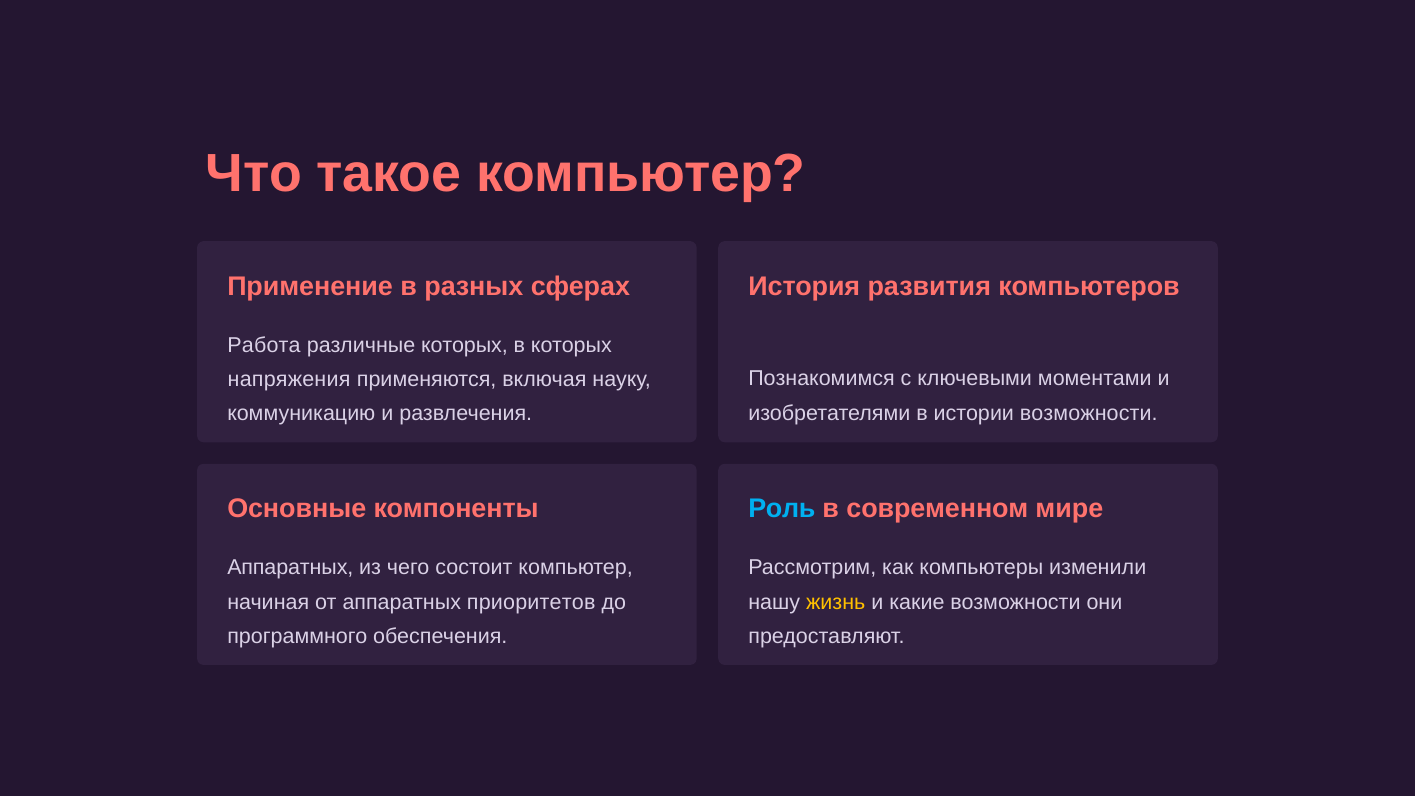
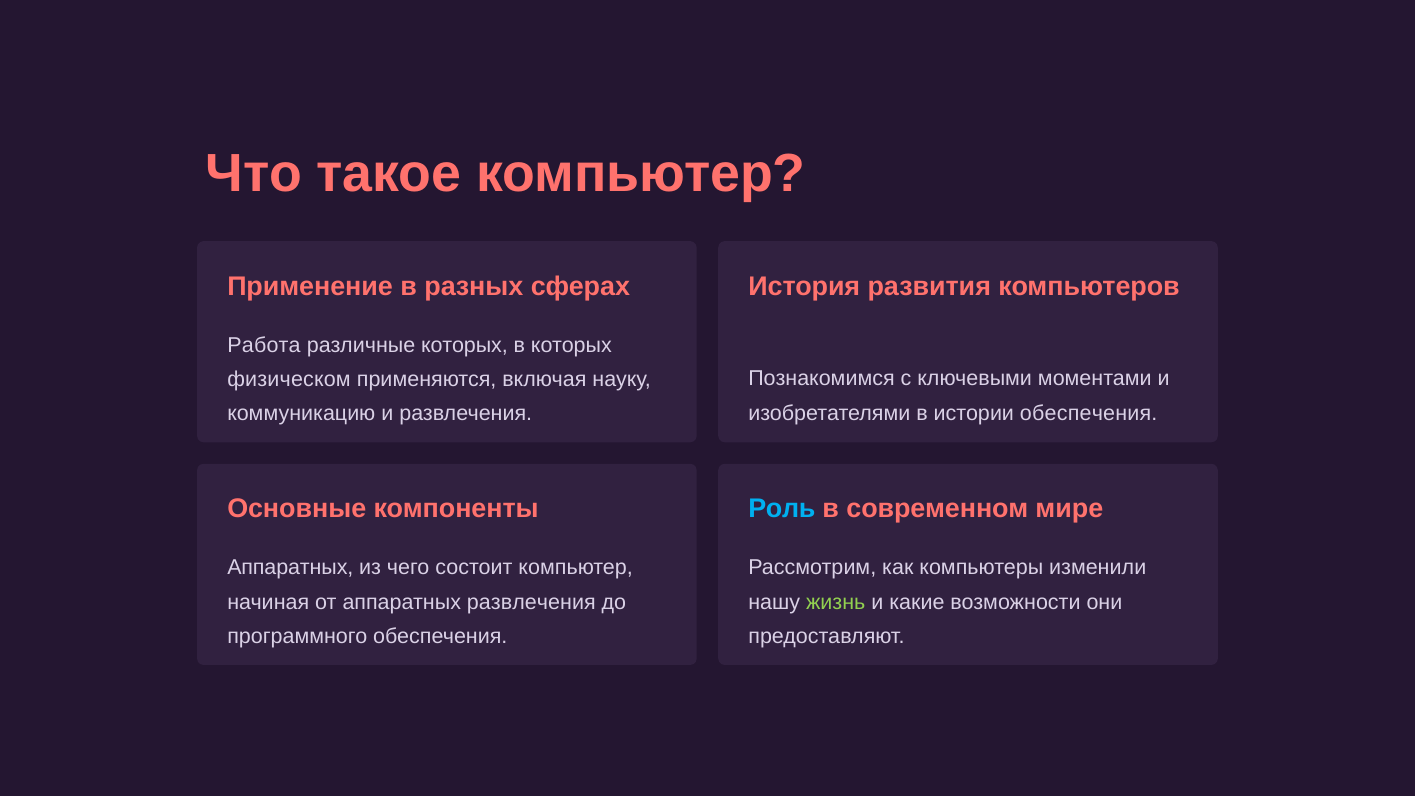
напряжения: напряжения -> физическом
истории возможности: возможности -> обеспечения
аппаратных приоритетов: приоритетов -> развлечения
жизнь colour: yellow -> light green
